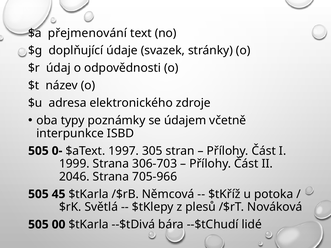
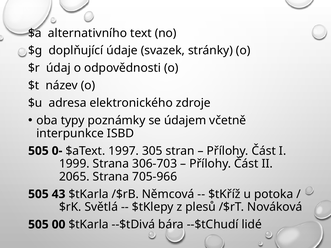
přejmenování: přejmenování -> alternativního
2046: 2046 -> 2065
45: 45 -> 43
